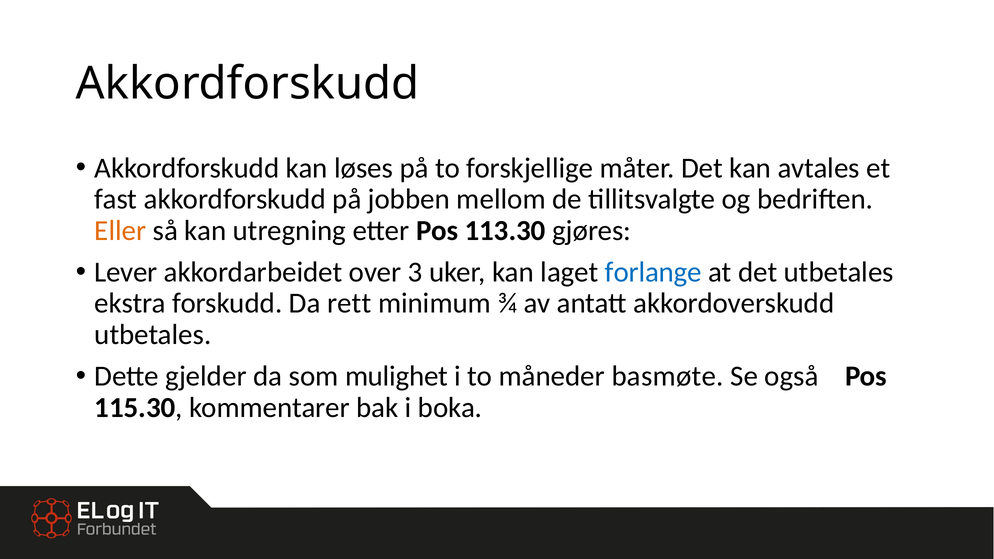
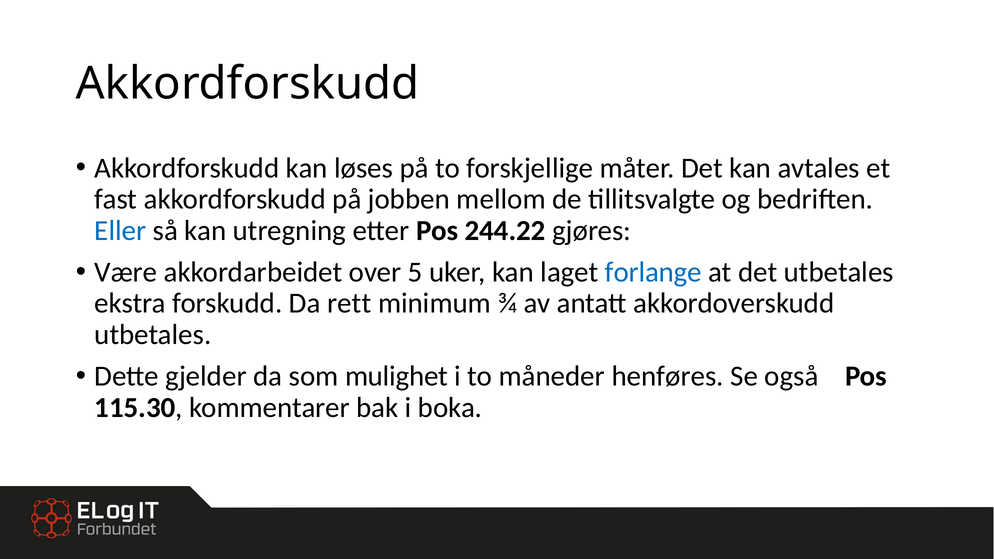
Eller colour: orange -> blue
113.30: 113.30 -> 244.22
Lever: Lever -> Være
3: 3 -> 5
basmøte: basmøte -> henføres
